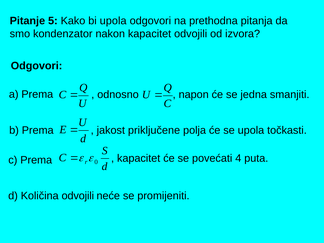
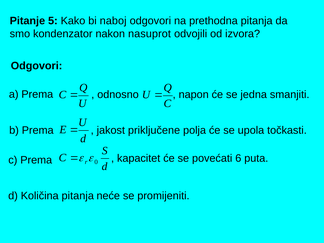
bi upola: upola -> naboj
nakon kapacitet: kapacitet -> nasuprot
4: 4 -> 6
Količina odvojili: odvojili -> pitanja
